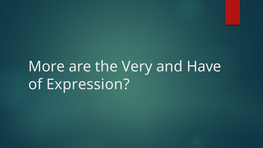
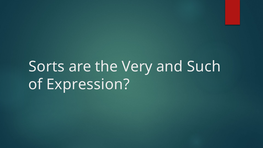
More: More -> Sorts
Have: Have -> Such
